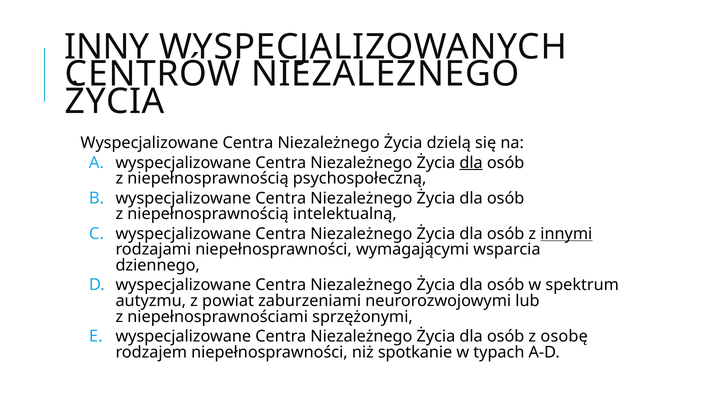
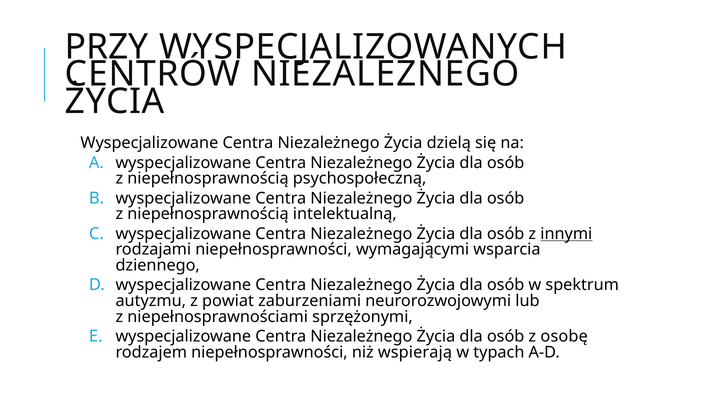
INNY: INNY -> PRZY
dla at (471, 163) underline: present -> none
spotkanie: spotkanie -> wspierają
